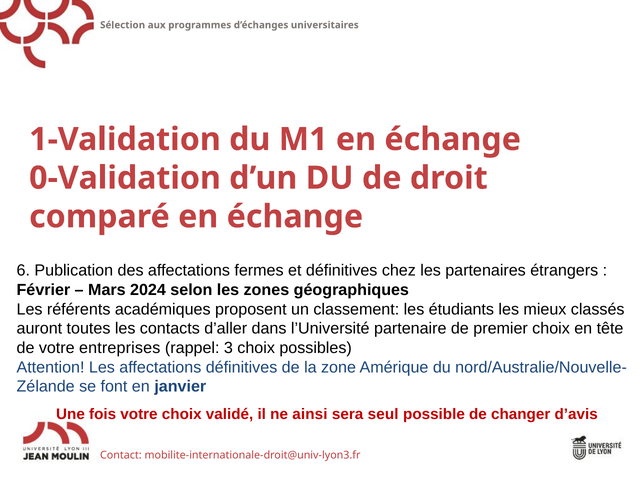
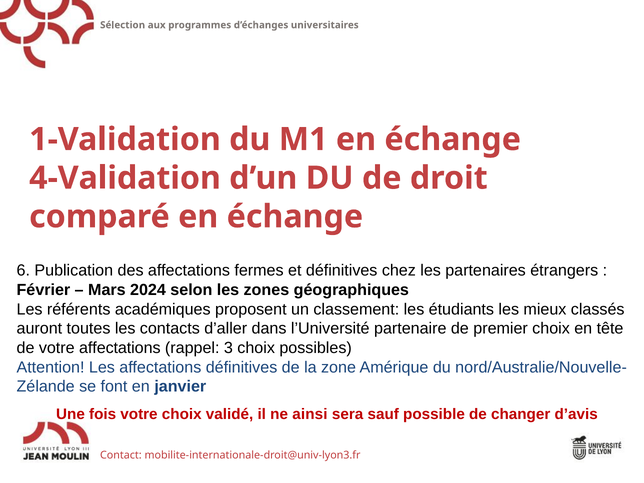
0-Validation: 0-Validation -> 4-Validation
votre entreprises: entreprises -> affectations
seul: seul -> sauf
